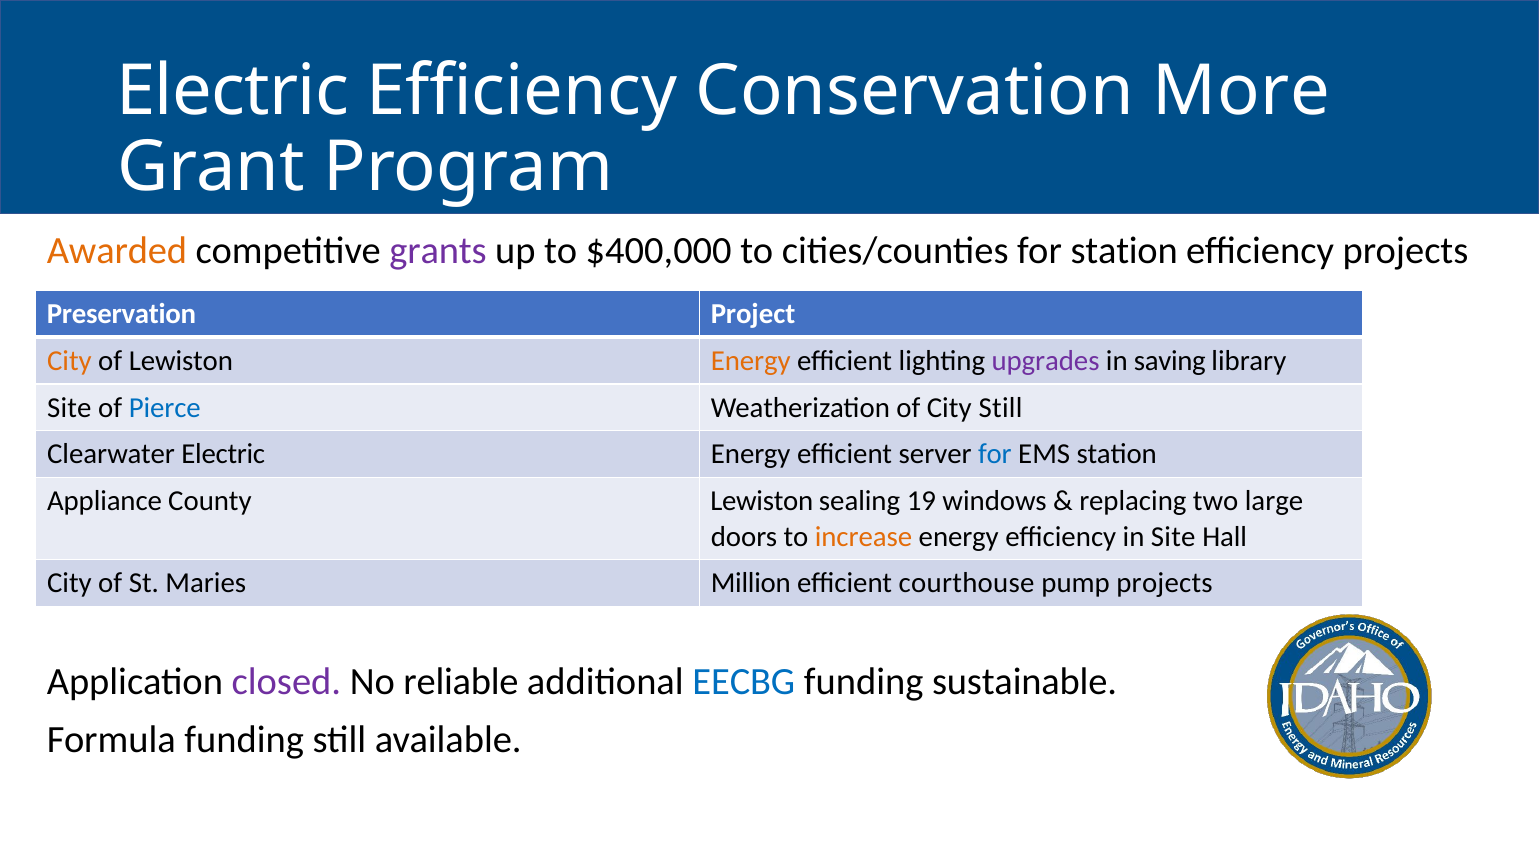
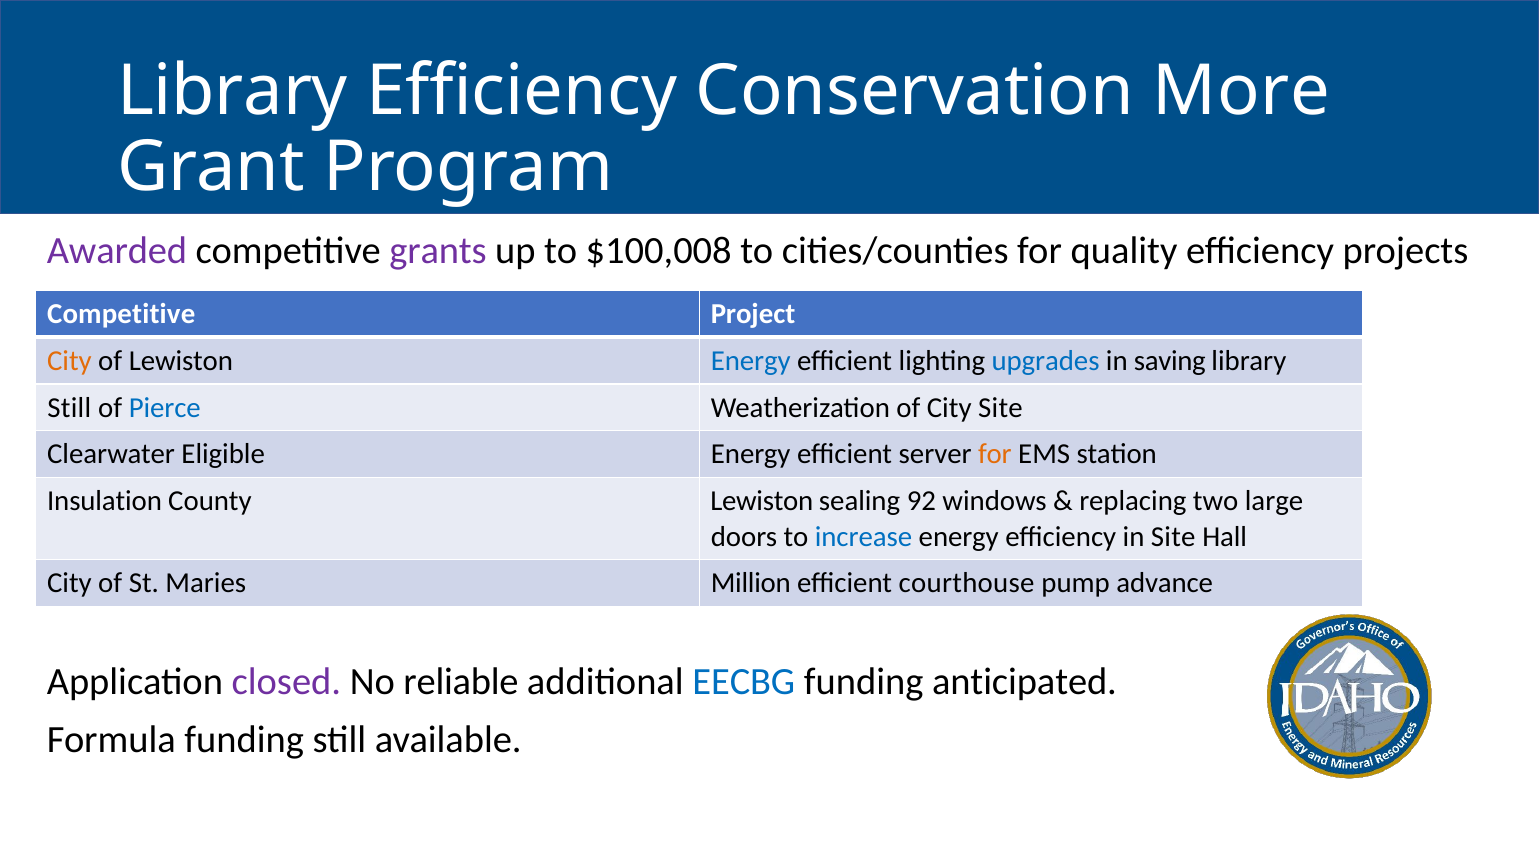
Electric at (233, 91): Electric -> Library
Awarded colour: orange -> purple
$400,000: $400,000 -> $100,008
for station: station -> quality
Preservation at (121, 314): Preservation -> Competitive
Energy at (751, 361) colour: orange -> blue
upgrades colour: purple -> blue
Site at (69, 407): Site -> Still
City Still: Still -> Site
Clearwater Electric: Electric -> Eligible
for at (995, 454) colour: blue -> orange
Appliance: Appliance -> Insulation
19: 19 -> 92
increase colour: orange -> blue
pump projects: projects -> advance
sustainable: sustainable -> anticipated
